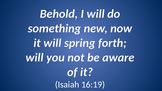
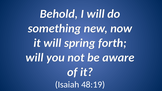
16:19: 16:19 -> 48:19
